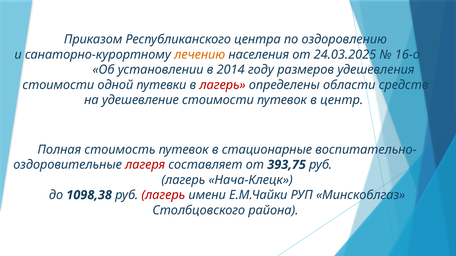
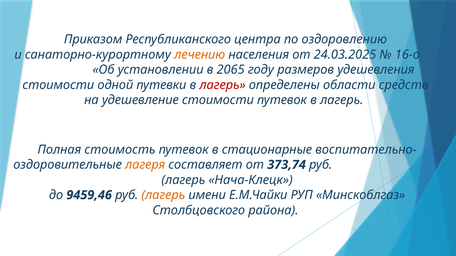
2014: 2014 -> 2065
путевок в центр: центр -> лагерь
лагеря colour: red -> orange
393,75: 393,75 -> 373,74
1098,38: 1098,38 -> 9459,46
лагерь at (163, 195) colour: red -> orange
